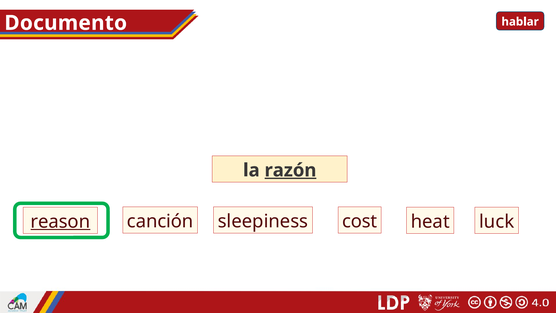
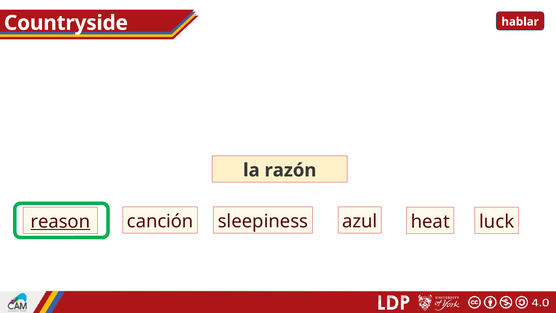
Documento: Documento -> Countryside
razón underline: present -> none
cost: cost -> azul
